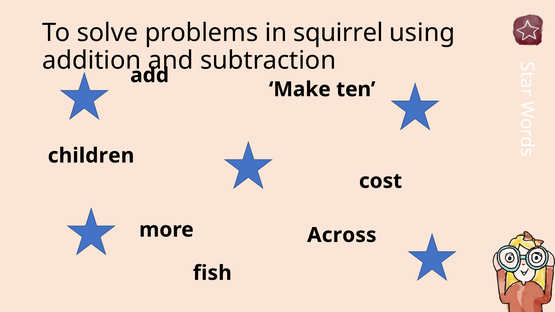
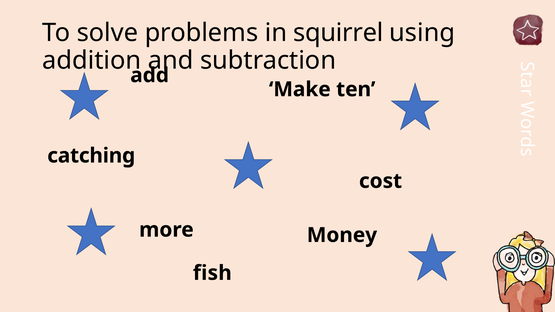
children: children -> catching
Across: Across -> Money
